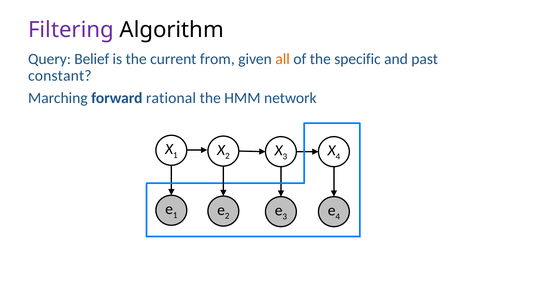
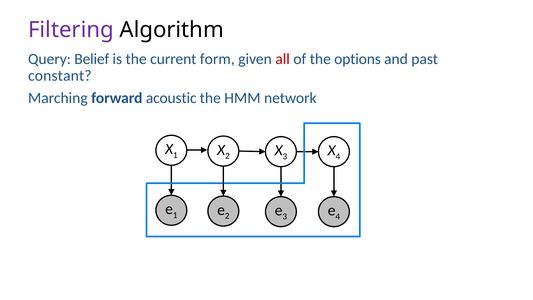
from: from -> form
all colour: orange -> red
specific: specific -> options
rational: rational -> acoustic
